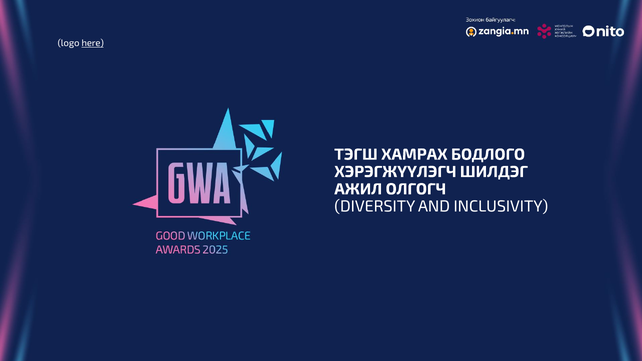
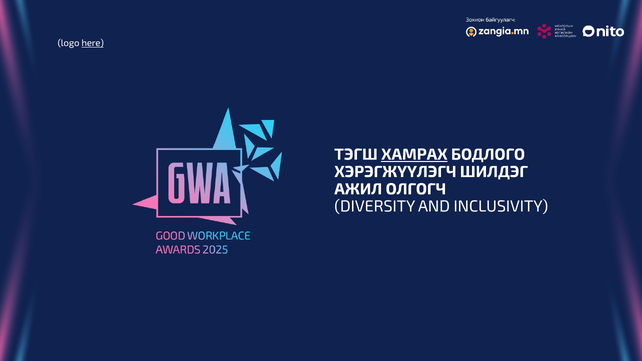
ХАМРАХ underline: none -> present
